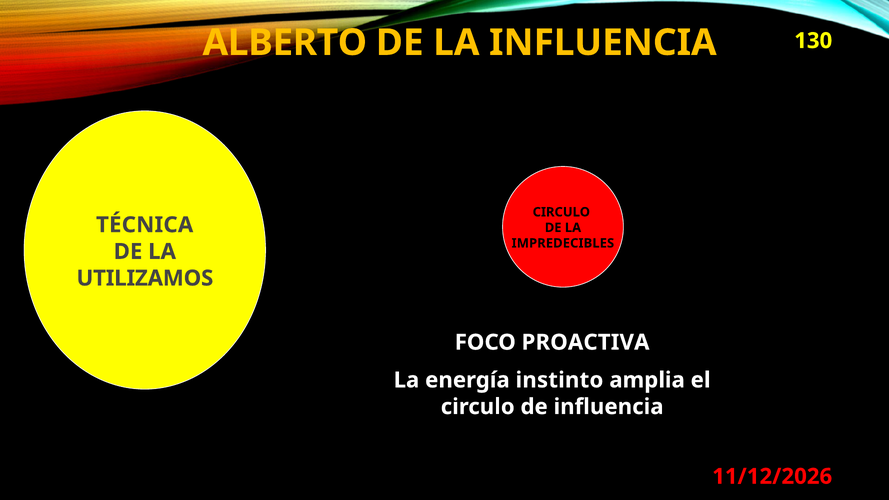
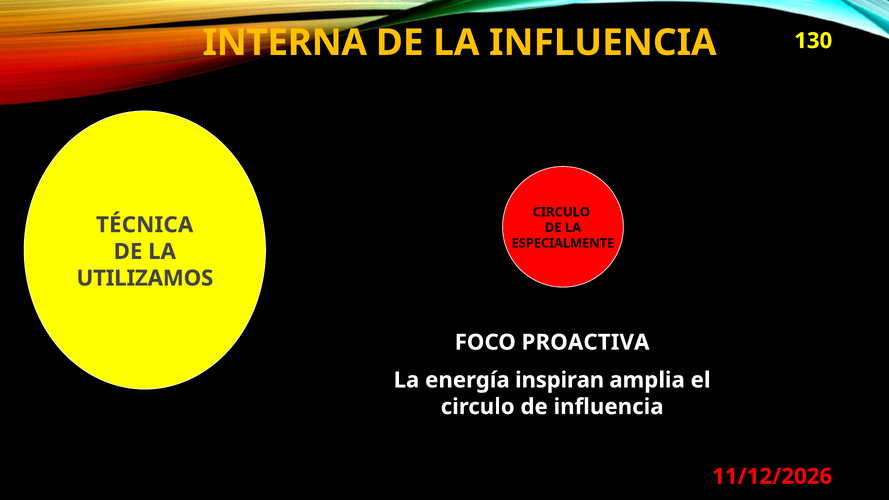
ALBERTO: ALBERTO -> INTERNA
IMPREDECIBLES: IMPREDECIBLES -> ESPECIALMENTE
instinto: instinto -> inspiran
